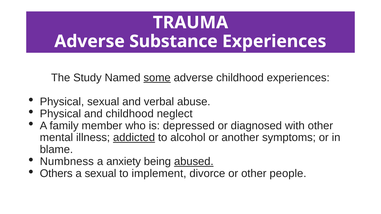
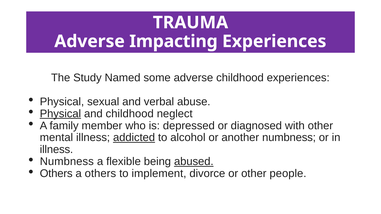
Substance: Substance -> Impacting
some underline: present -> none
Physical at (60, 114) underline: none -> present
another symptoms: symptoms -> numbness
blame at (56, 150): blame -> illness
anxiety: anxiety -> flexible
a sexual: sexual -> others
